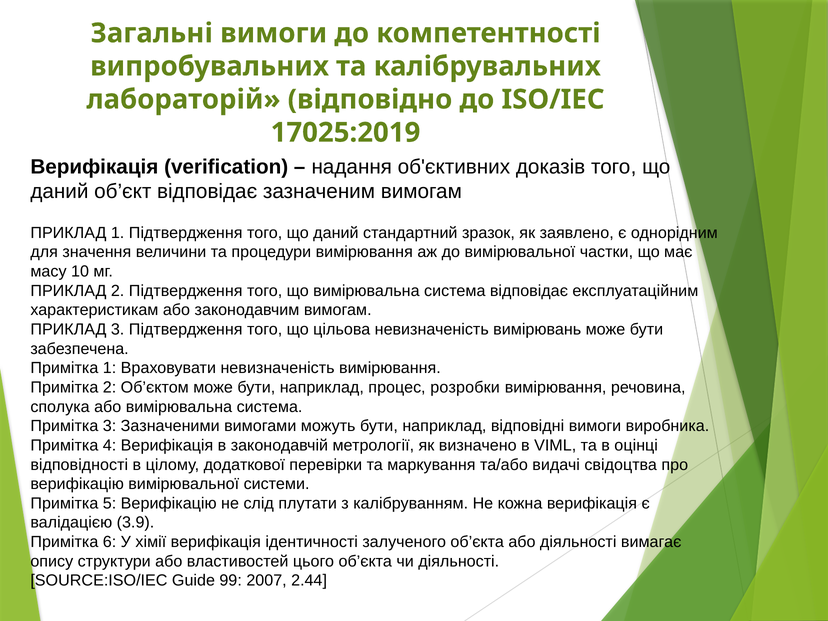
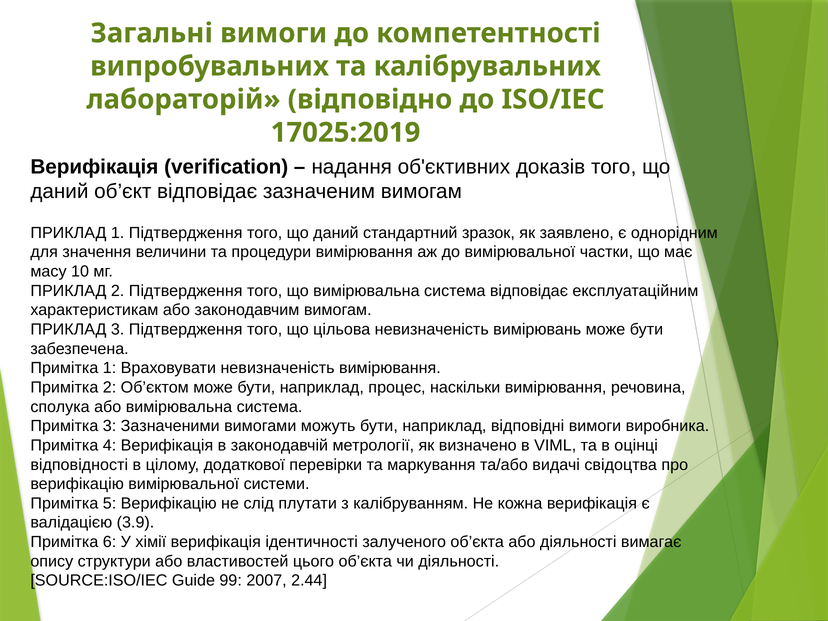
розробки: розробки -> наскільки
